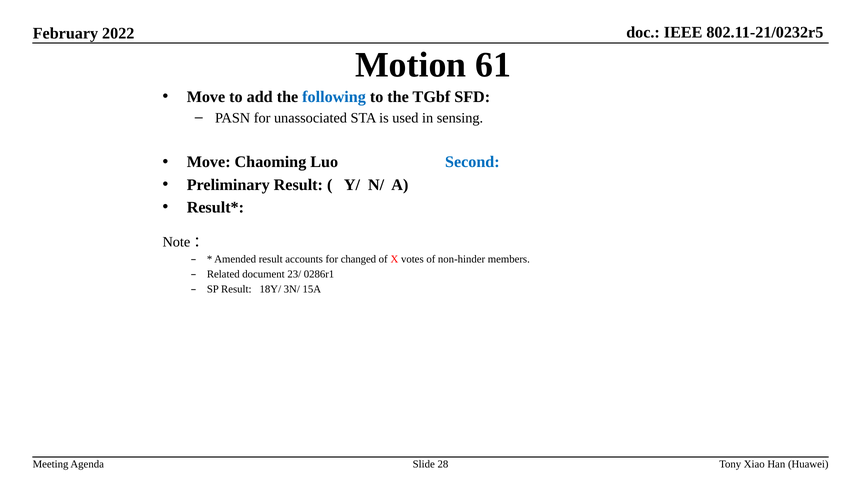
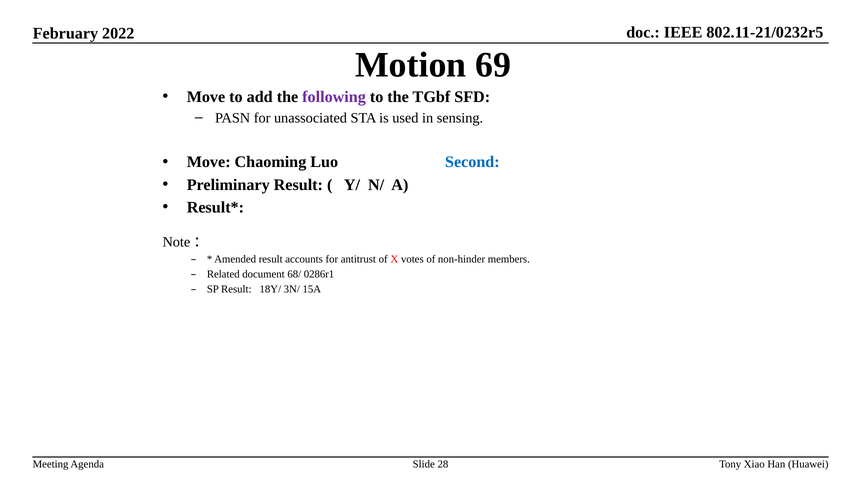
61: 61 -> 69
following colour: blue -> purple
changed: changed -> antitrust
23/: 23/ -> 68/
